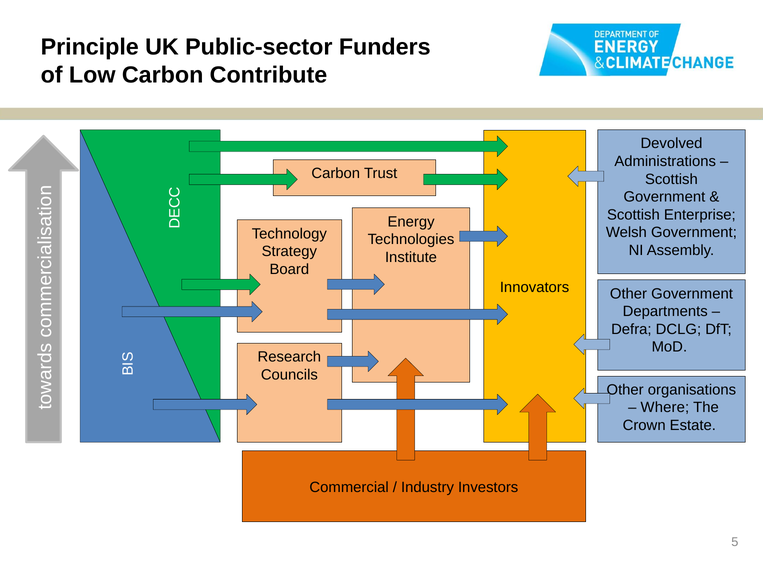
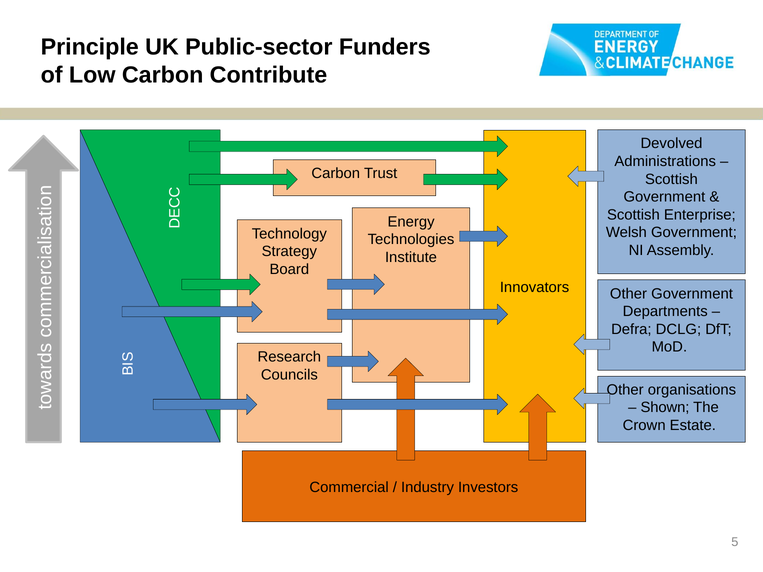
Where: Where -> Shown
